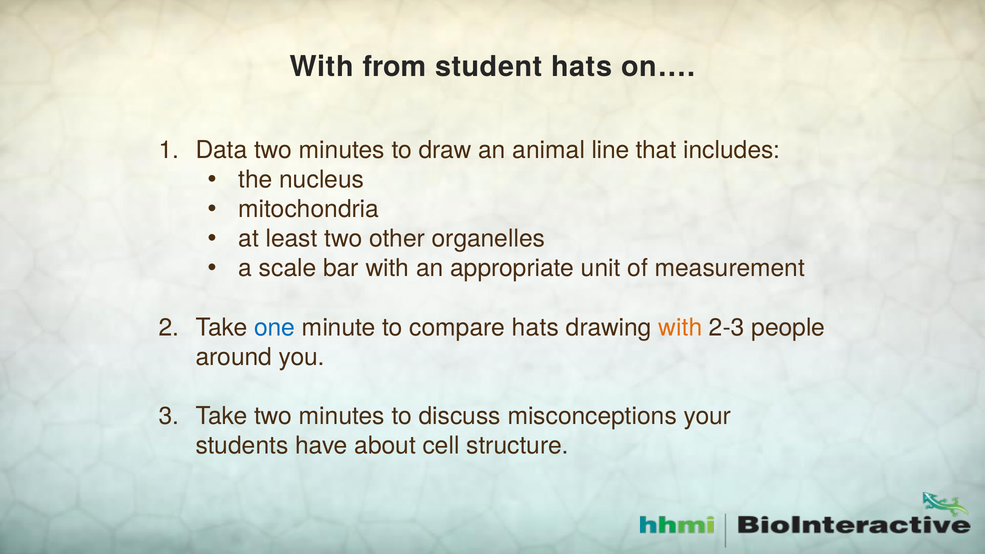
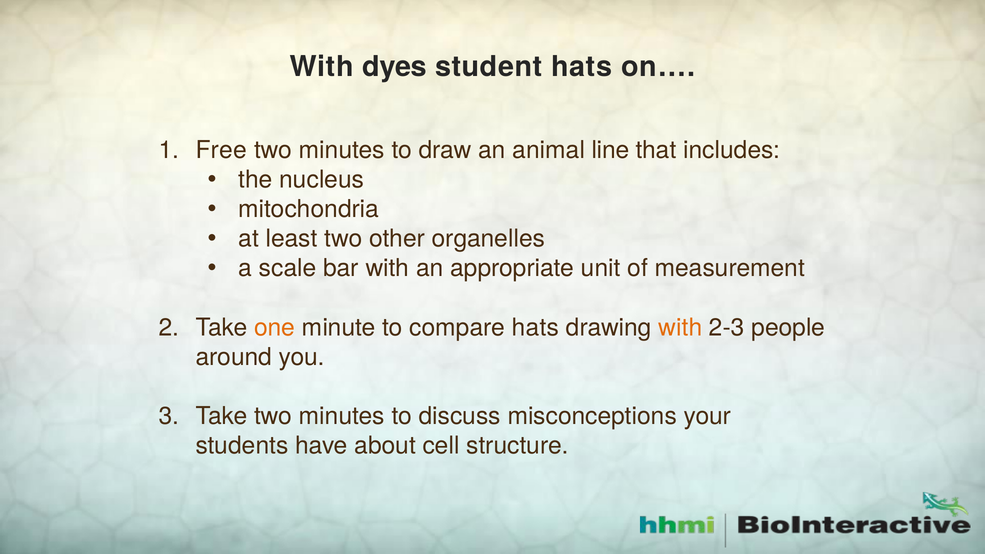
from: from -> dyes
Data: Data -> Free
one colour: blue -> orange
